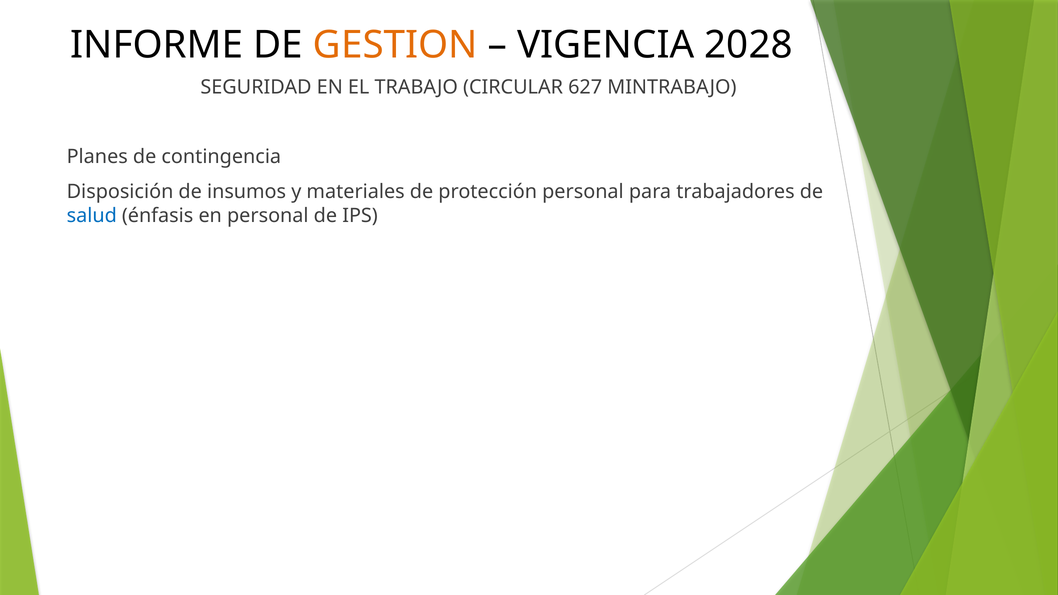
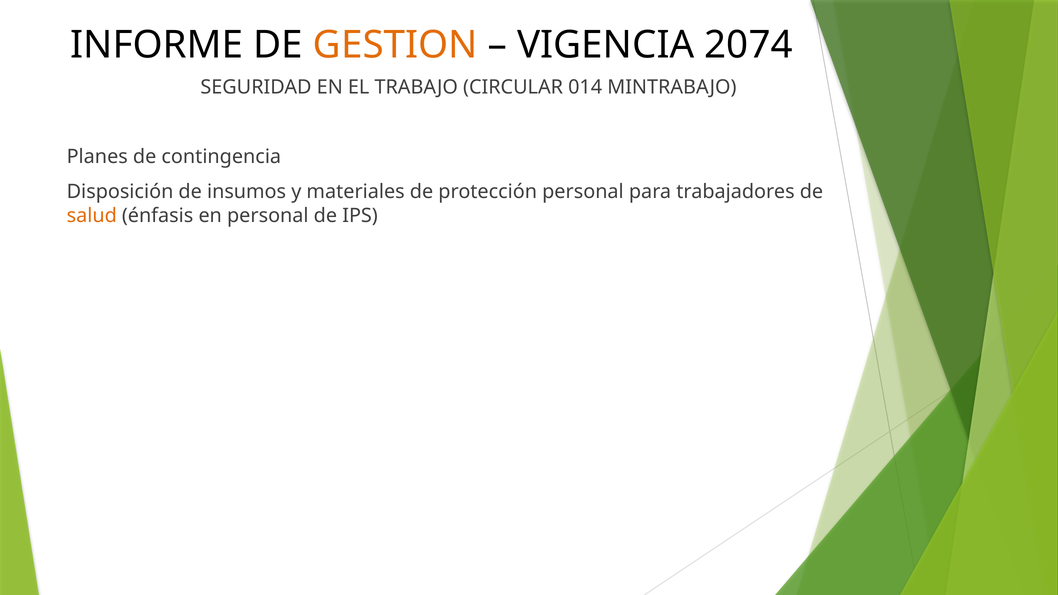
2028: 2028 -> 2074
627: 627 -> 014
salud colour: blue -> orange
